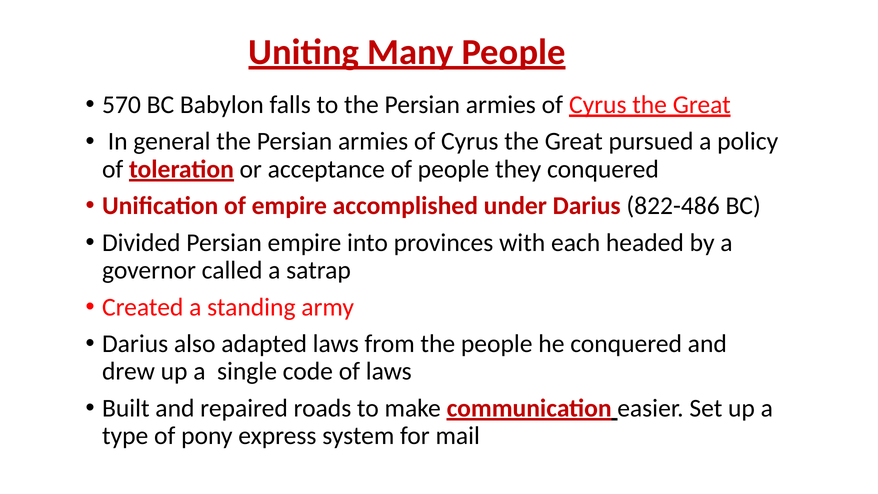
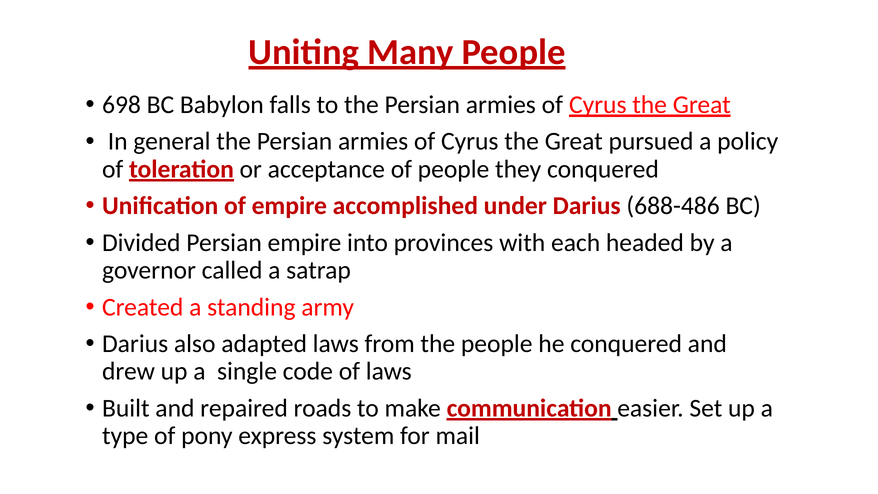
570: 570 -> 698
822-486: 822-486 -> 688-486
